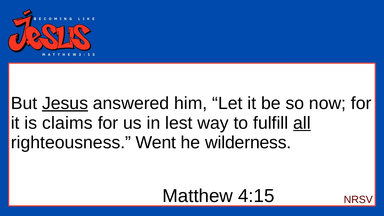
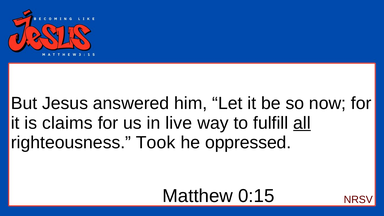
Jesus underline: present -> none
lest: lest -> live
Went: Went -> Took
wilderness: wilderness -> oppressed
4:15: 4:15 -> 0:15
